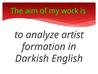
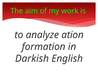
artist: artist -> ation
